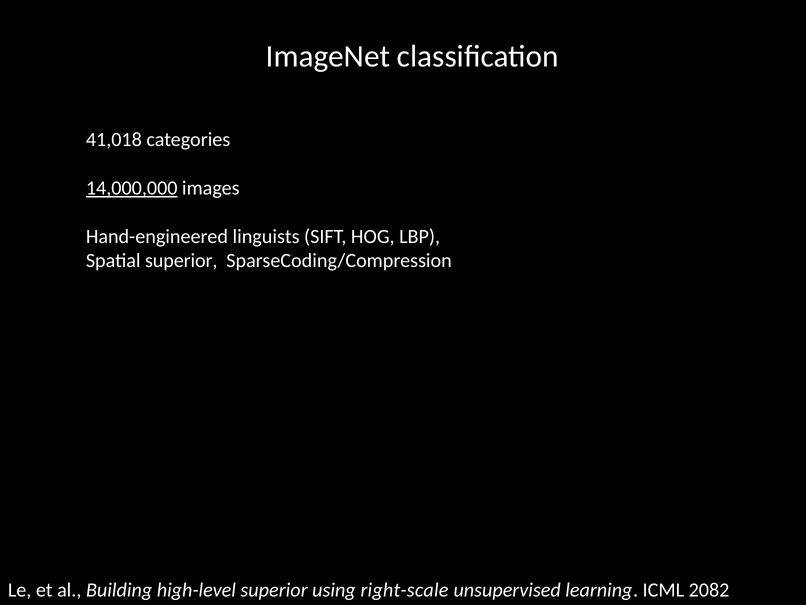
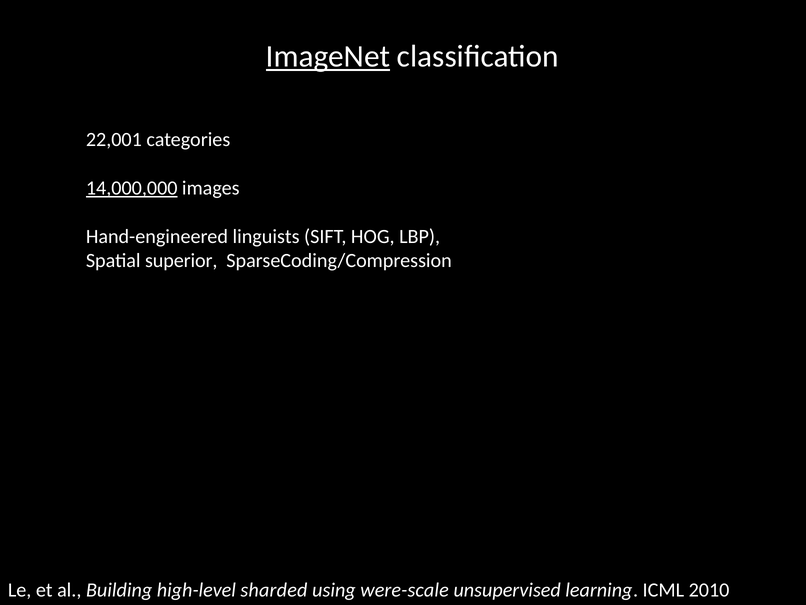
ImageNet underline: none -> present
41,018: 41,018 -> 22,001
high-level superior: superior -> sharded
right-scale: right-scale -> were-scale
2082: 2082 -> 2010
